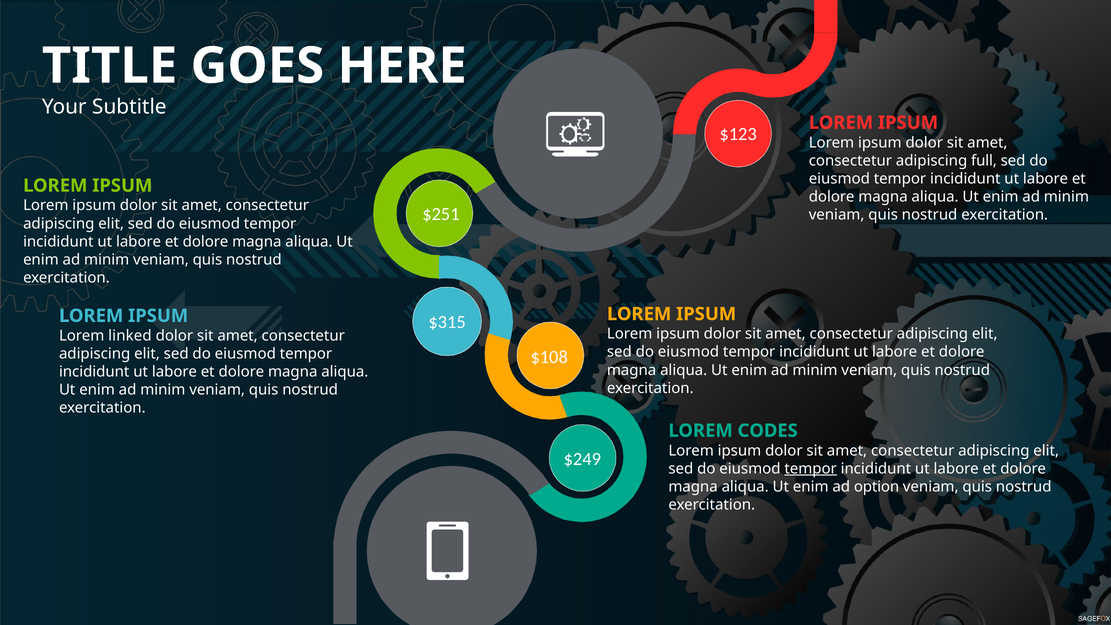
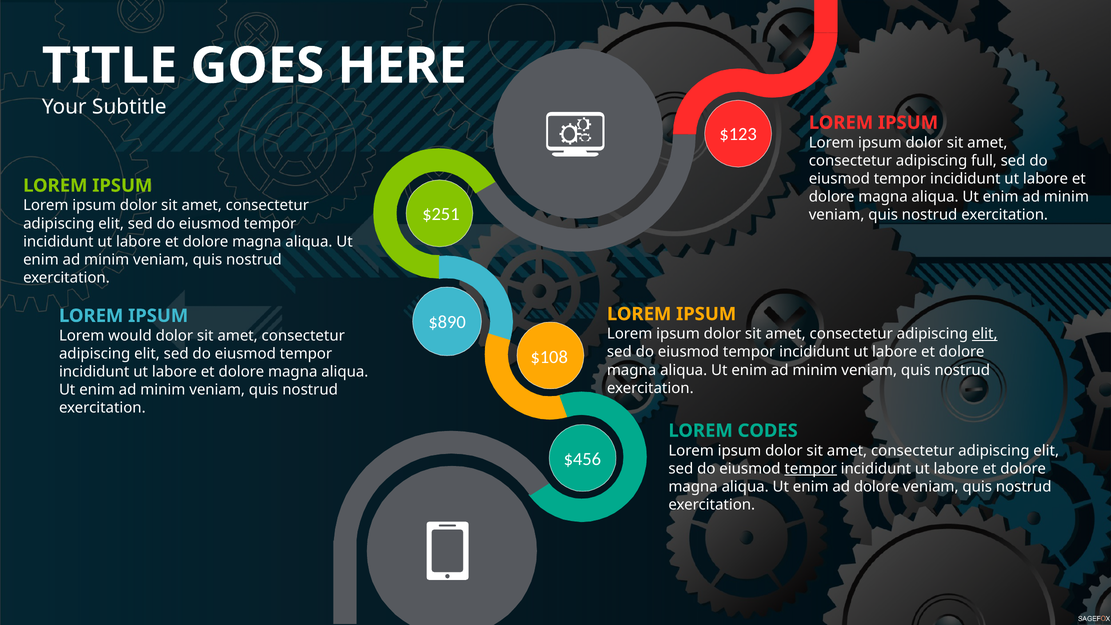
$315: $315 -> $890
elit at (985, 334) underline: none -> present
linked: linked -> would
$249: $249 -> $456
ad option: option -> dolore
